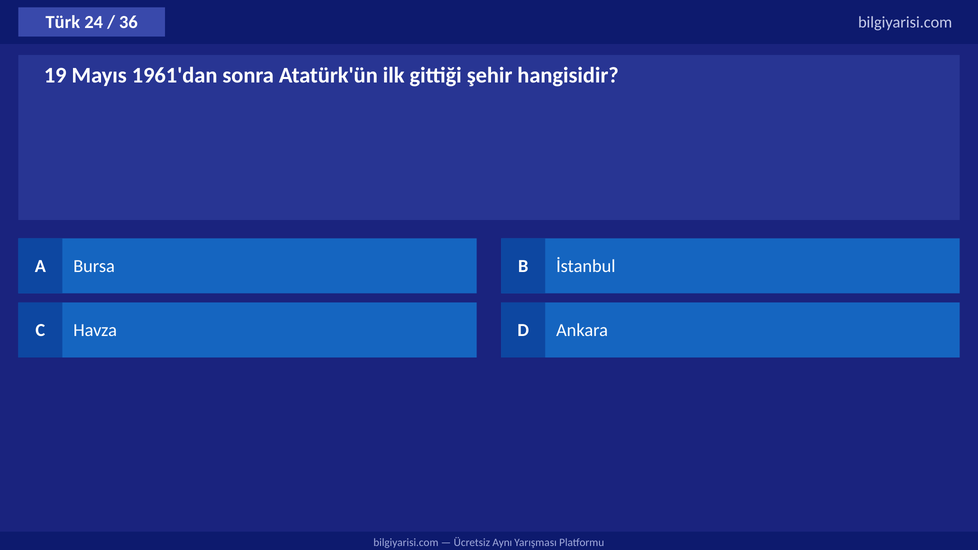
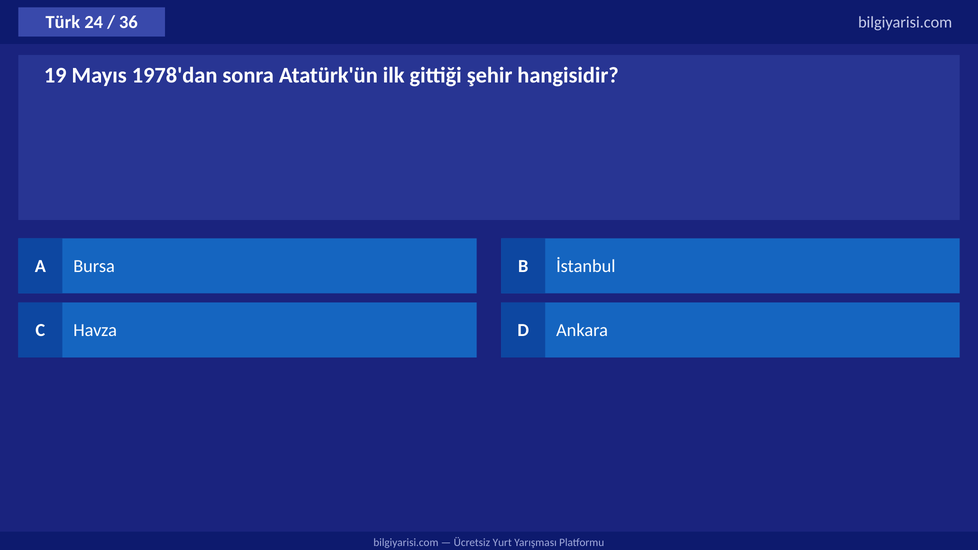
1961'dan: 1961'dan -> 1978'dan
Aynı: Aynı -> Yurt
